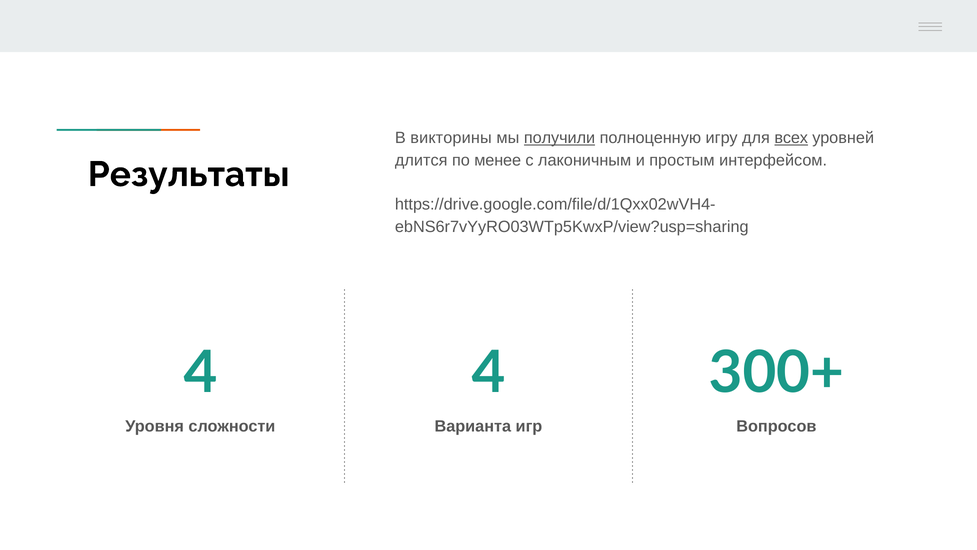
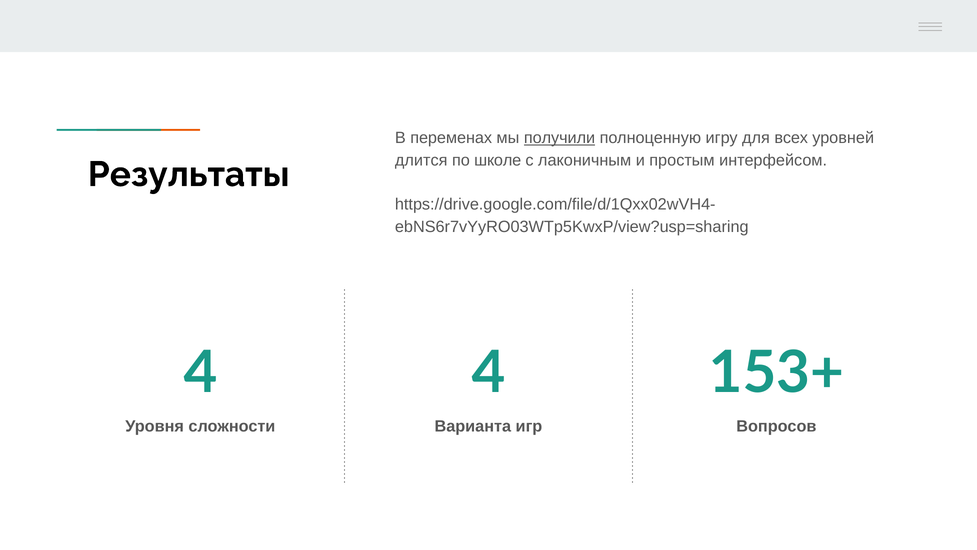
викторины: викторины -> переменах
всех underline: present -> none
менее: менее -> школе
300+: 300+ -> 153+
